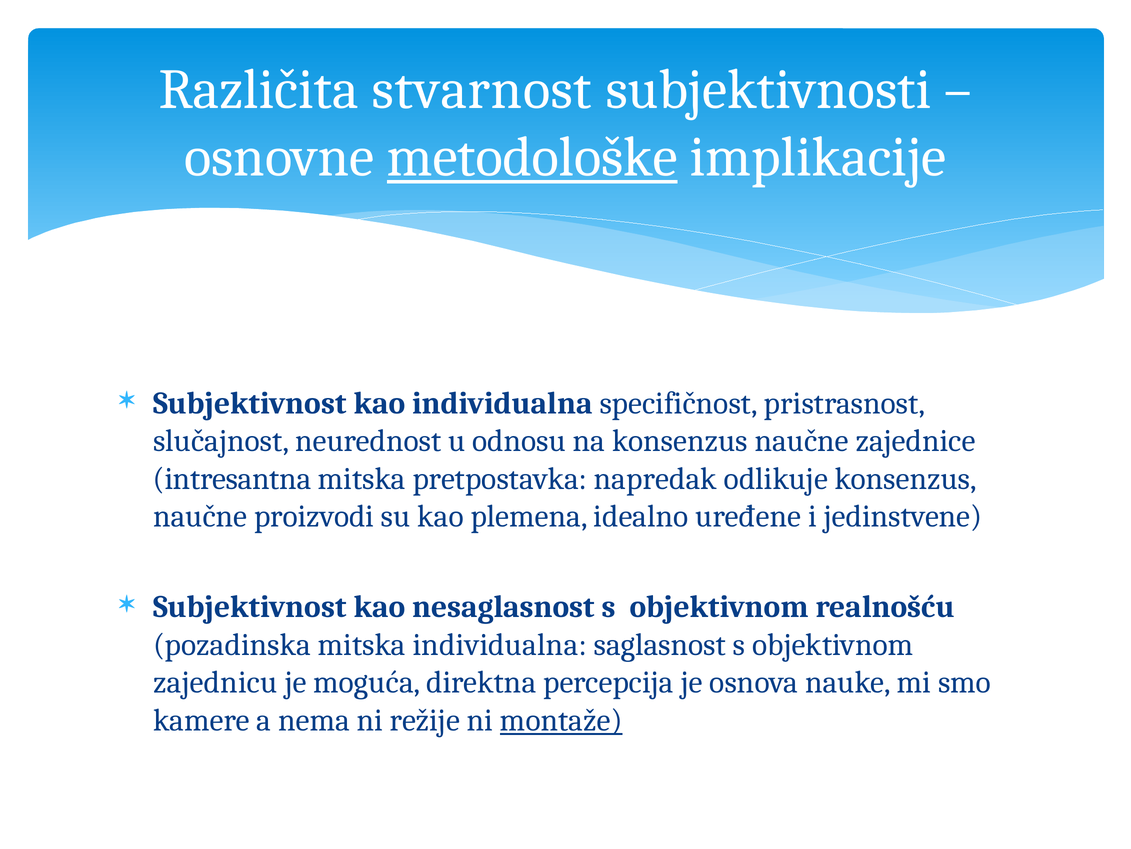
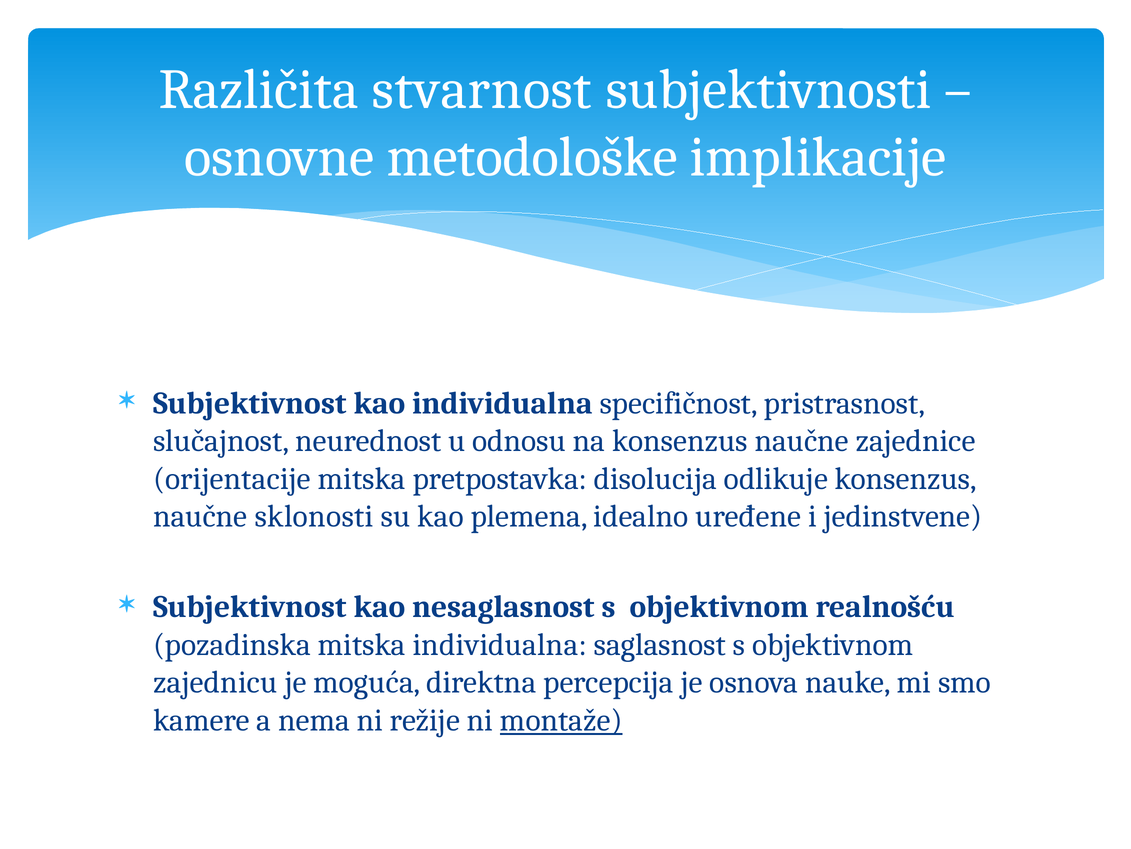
metodološke underline: present -> none
intresantna: intresantna -> orijentacije
napredak: napredak -> disolucija
proizvodi: proizvodi -> sklonosti
